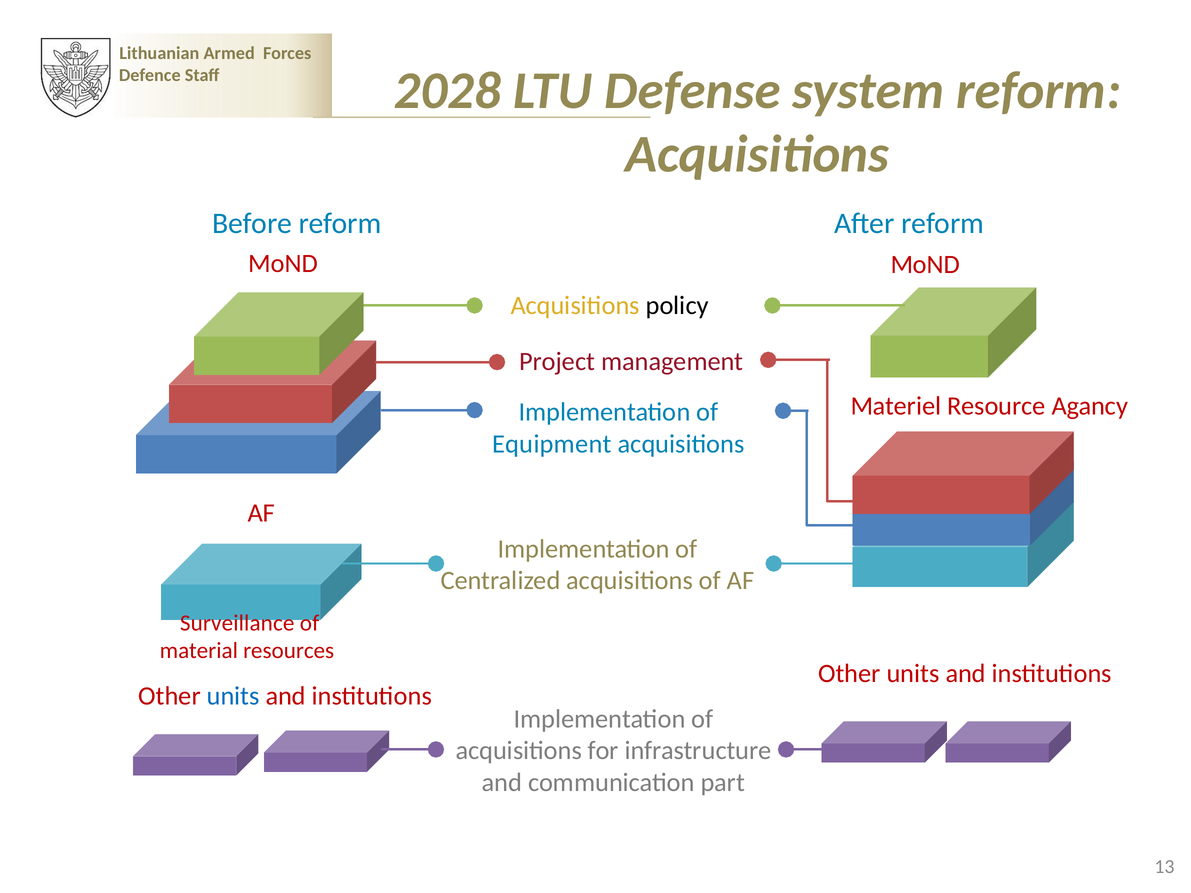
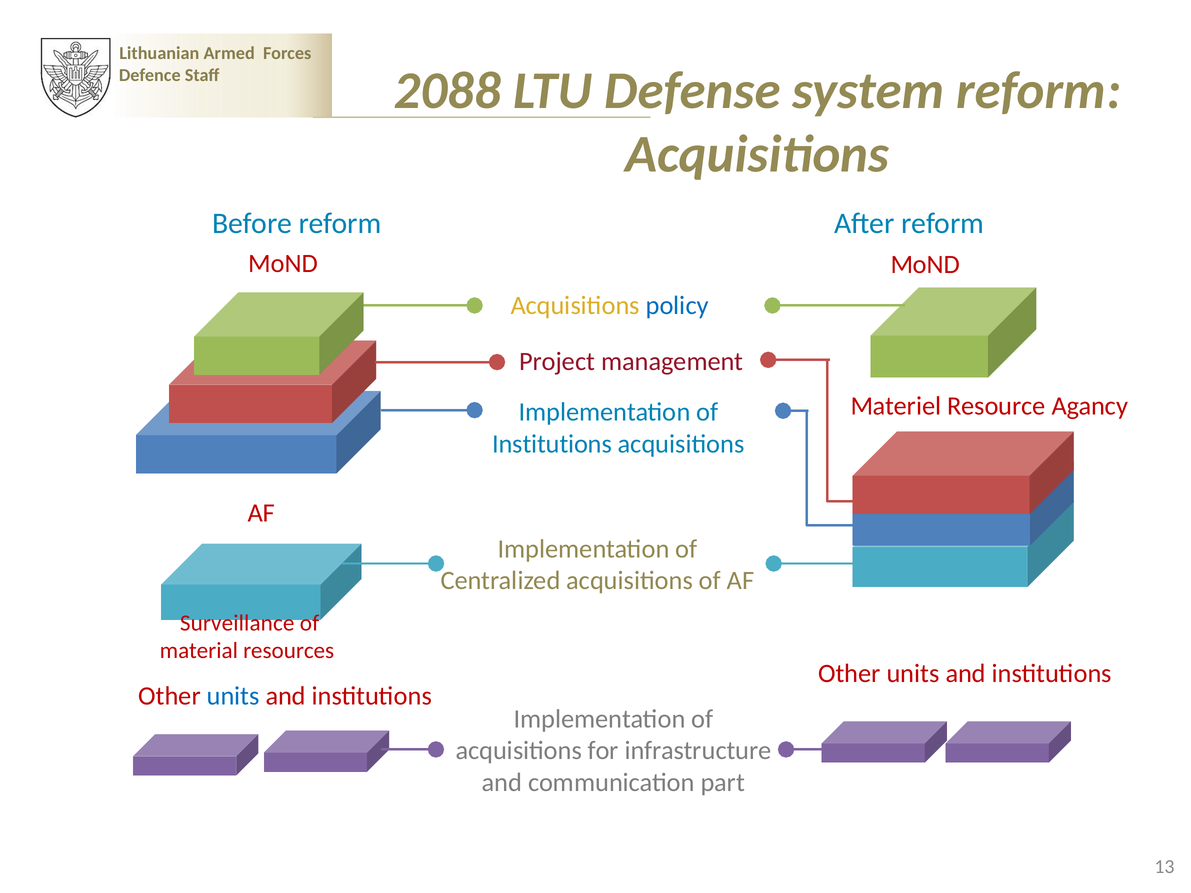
2028: 2028 -> 2088
policy colour: black -> blue
Equipment at (552, 444): Equipment -> Institutions
